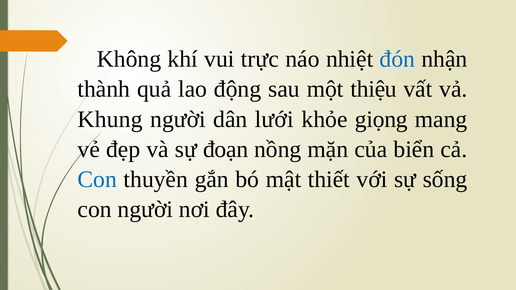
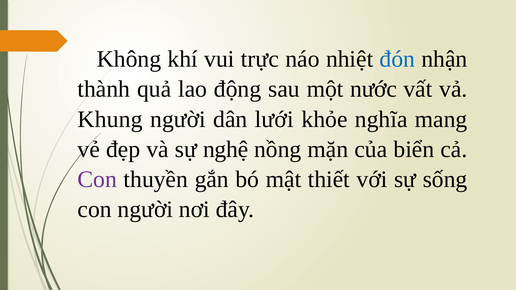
thiệu: thiệu -> nước
giọng: giọng -> nghĩa
đoạn: đoạn -> nghệ
Con at (97, 180) colour: blue -> purple
